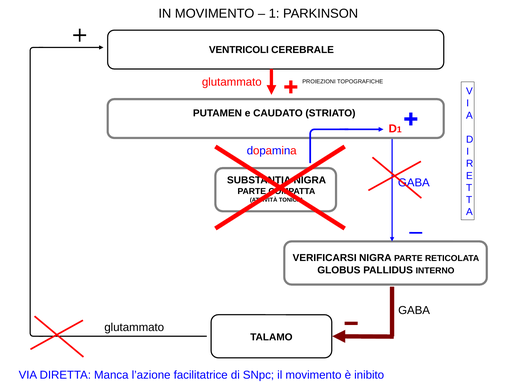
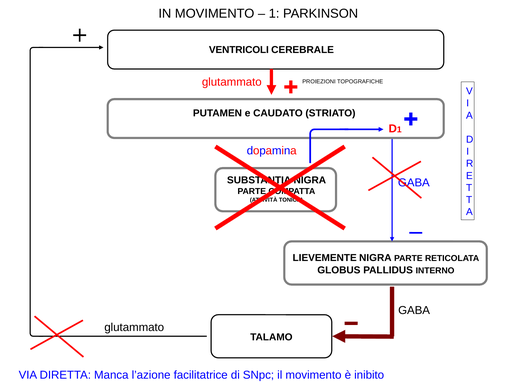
VERIFICARSI: VERIFICARSI -> LIEVEMENTE
